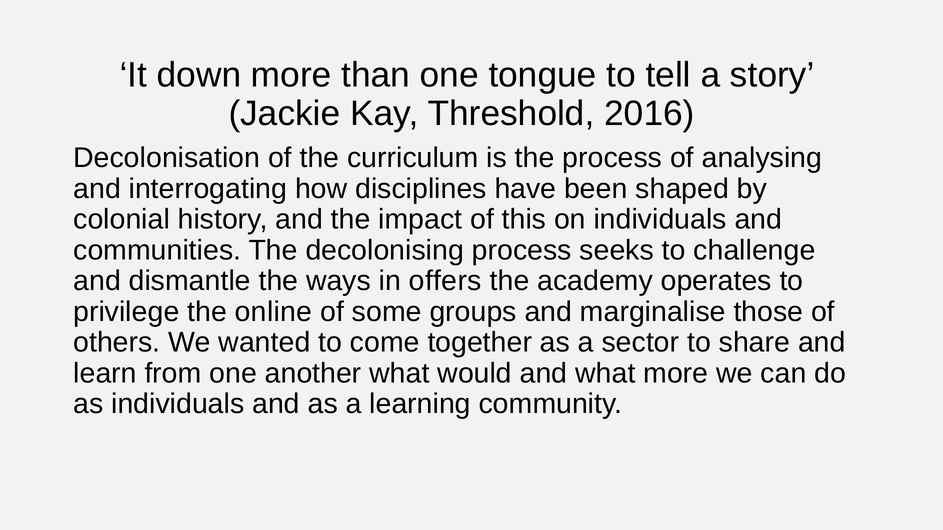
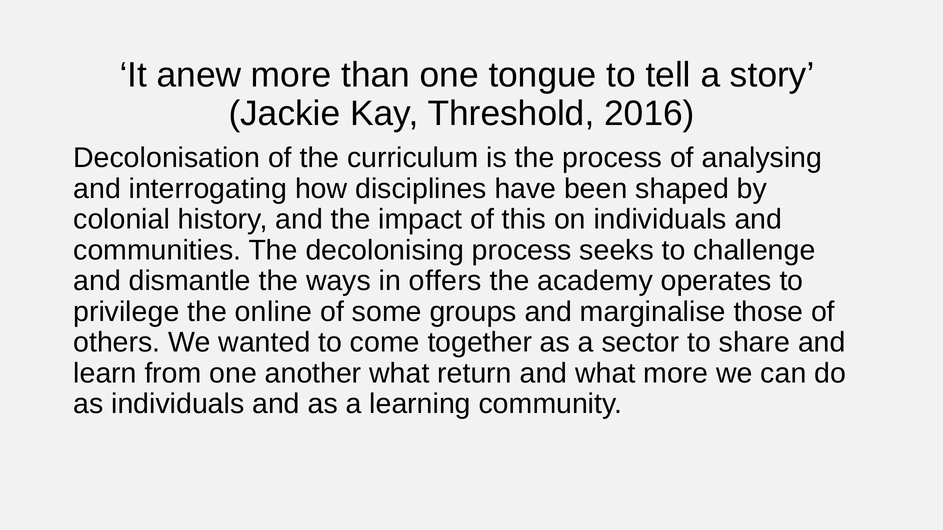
down: down -> anew
would: would -> return
